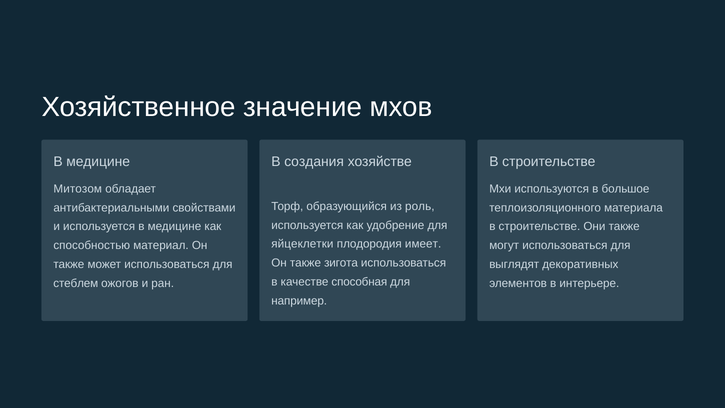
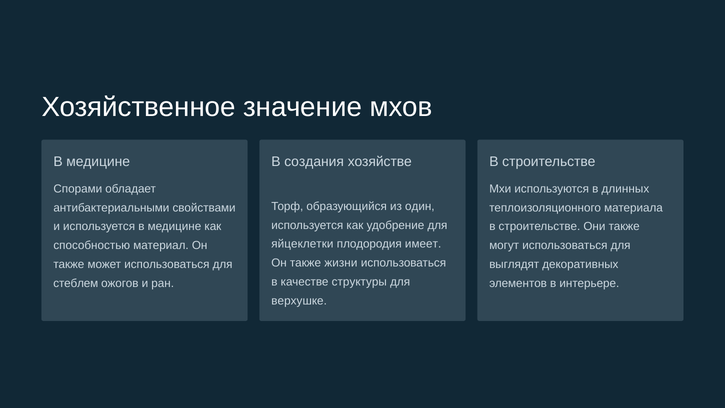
Митозом: Митозом -> Спорами
большое: большое -> длинных
роль: роль -> один
зигота: зигота -> жизни
способная: способная -> структуры
например: например -> верхушке
